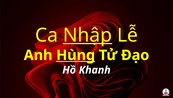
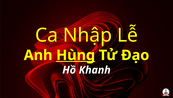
Nhập underline: present -> none
